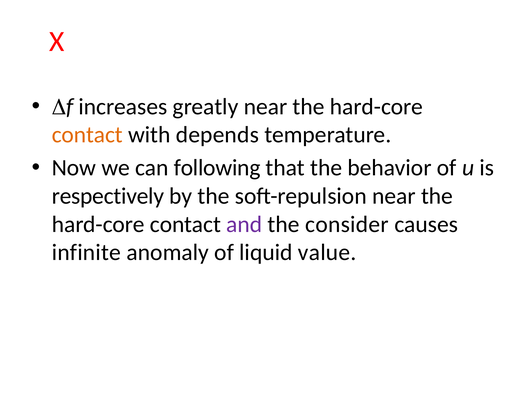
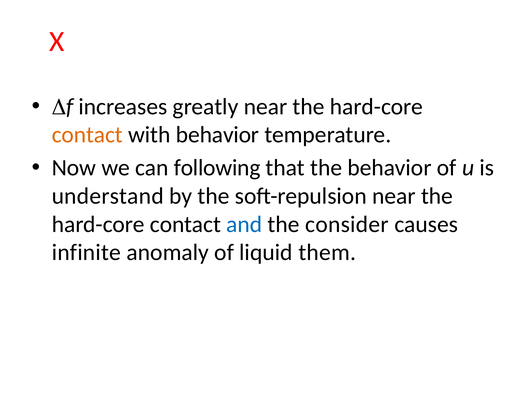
with depends: depends -> behavior
respectively: respectively -> understand
and colour: purple -> blue
value: value -> them
